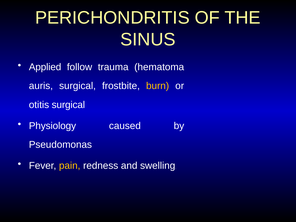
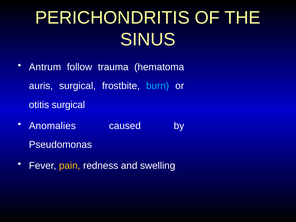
Applied: Applied -> Antrum
burn colour: yellow -> light blue
Physiology: Physiology -> Anomalies
